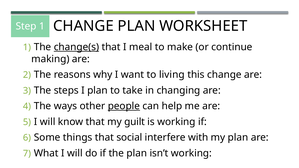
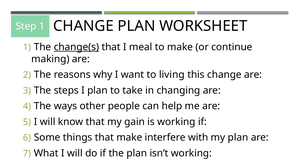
people underline: present -> none
guilt: guilt -> gain
that social: social -> make
